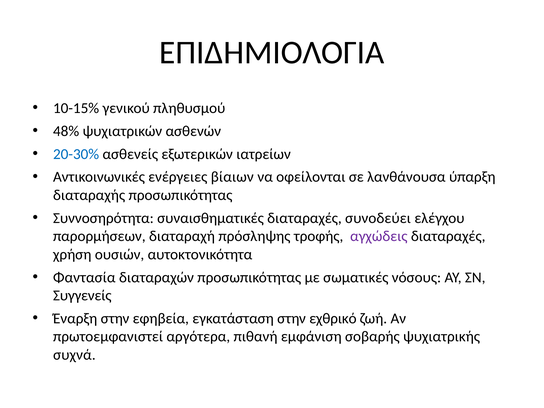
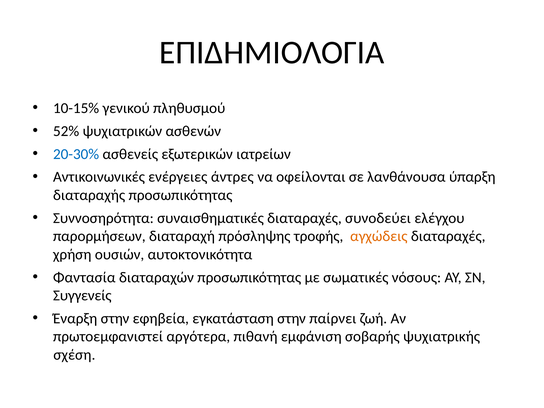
48%: 48% -> 52%
βίαιων: βίαιων -> άντρες
αγχώδεις colour: purple -> orange
εχθρικό: εχθρικό -> παίρνει
συχνά: συχνά -> σχέση
